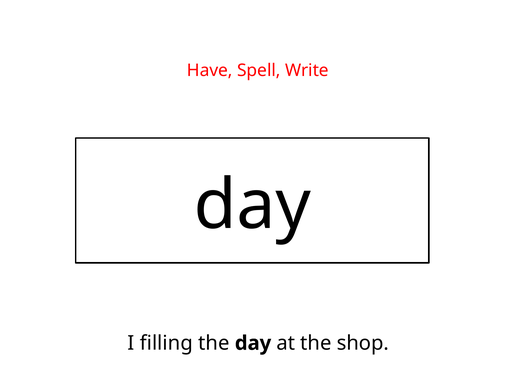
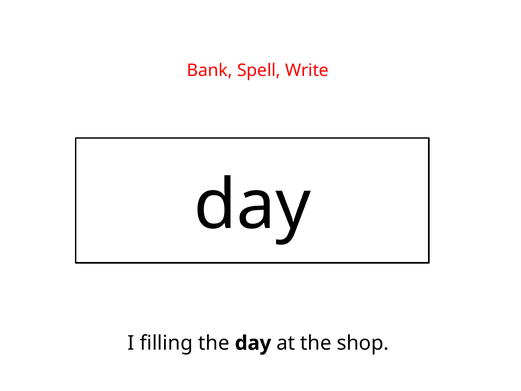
Have: Have -> Bank
